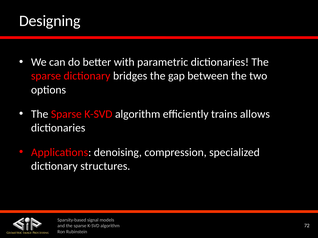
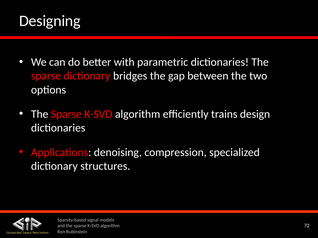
allows: allows -> design
